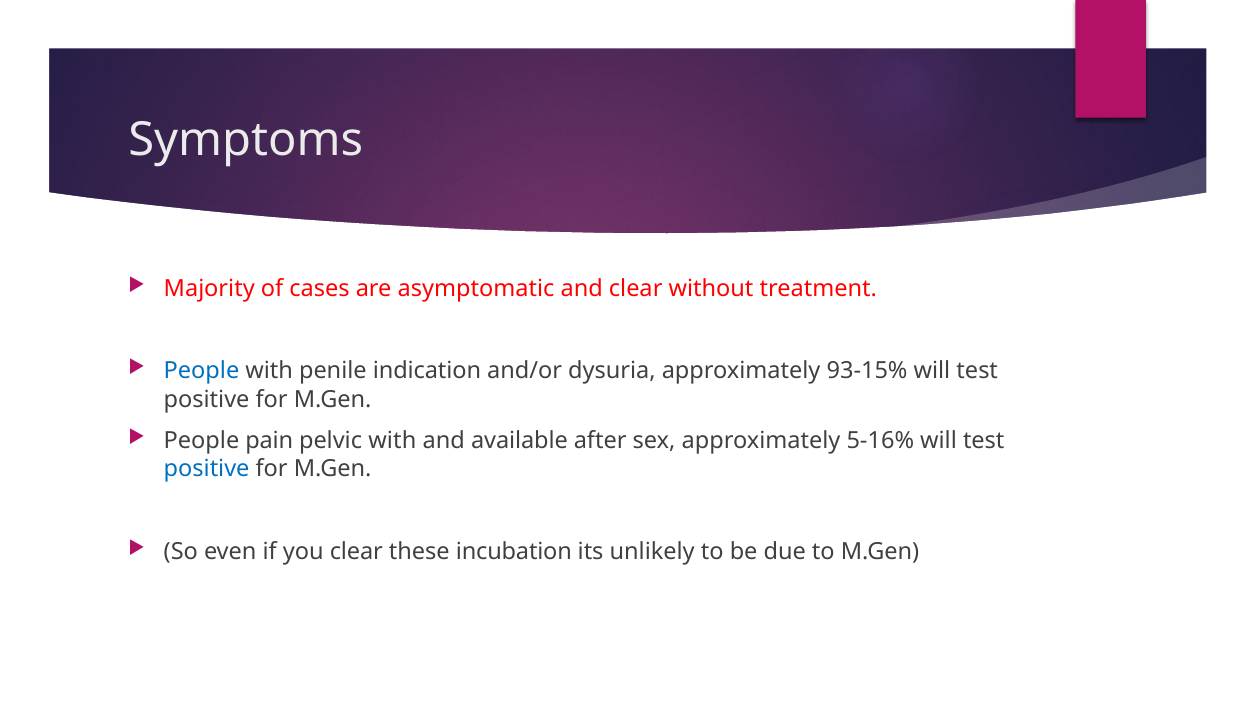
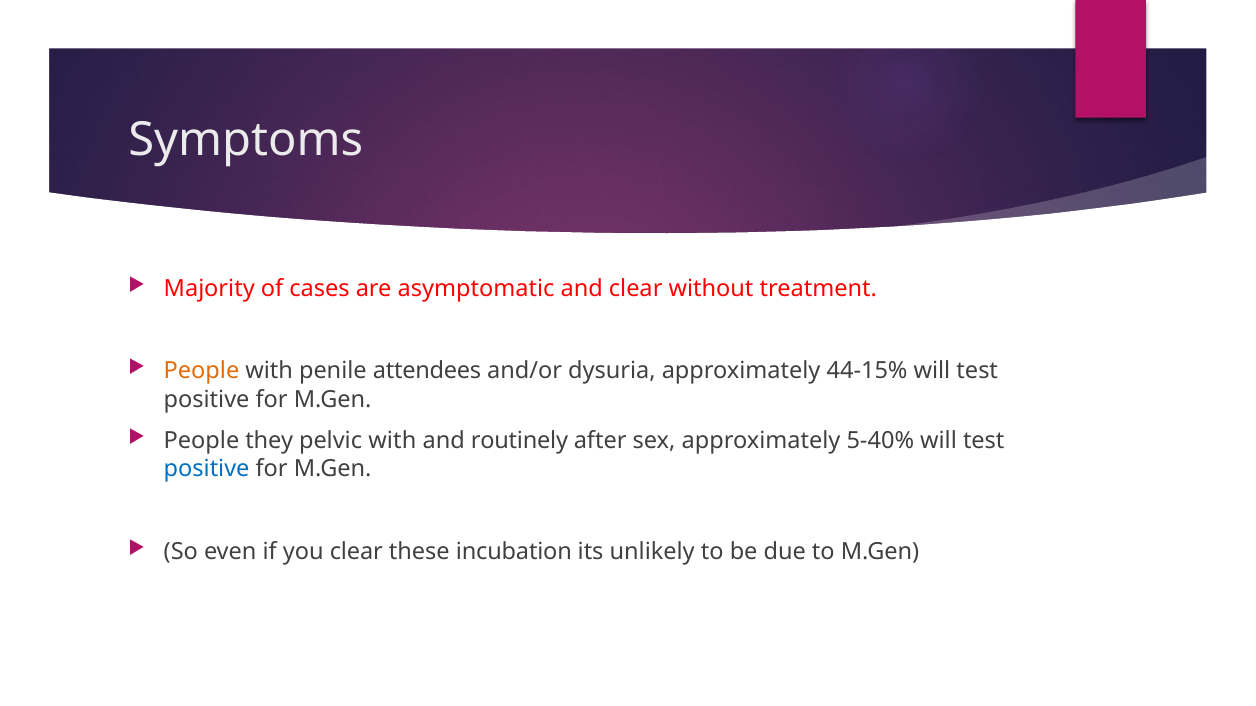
People at (202, 371) colour: blue -> orange
indication: indication -> attendees
93-15%: 93-15% -> 44-15%
pain: pain -> they
available: available -> routinely
5-16%: 5-16% -> 5-40%
